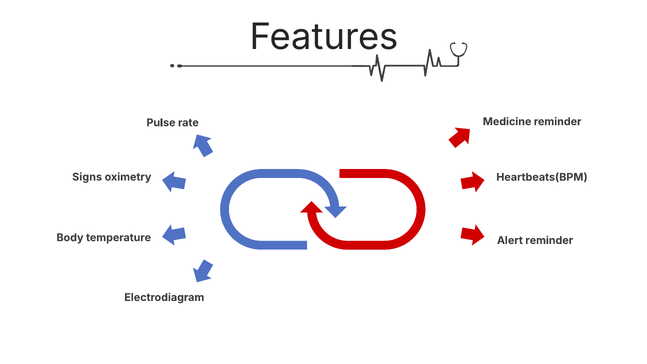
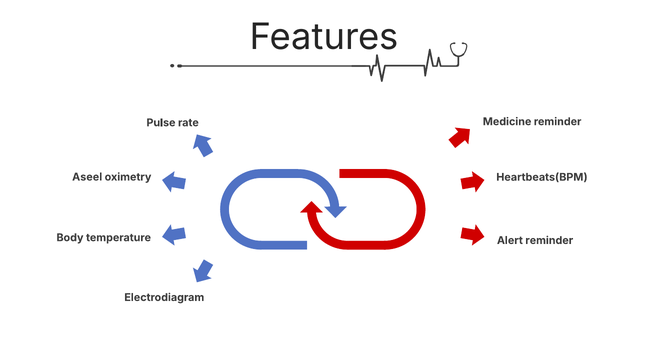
Signs: Signs -> Aseel
